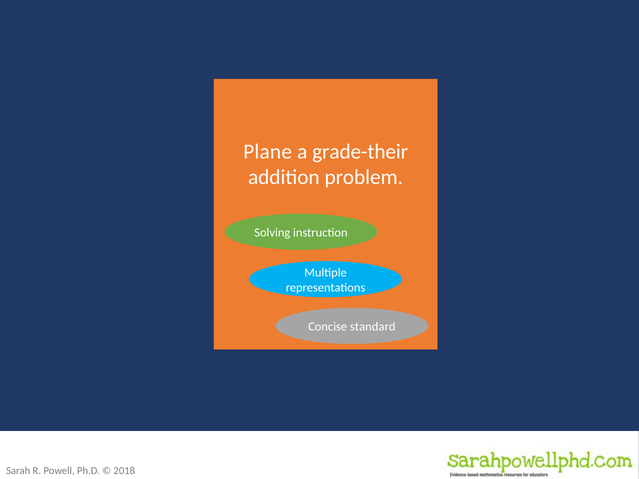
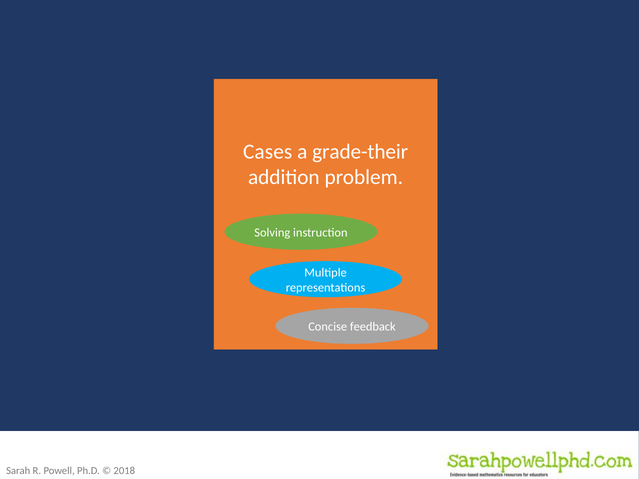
Plane: Plane -> Cases
standard: standard -> feedback
